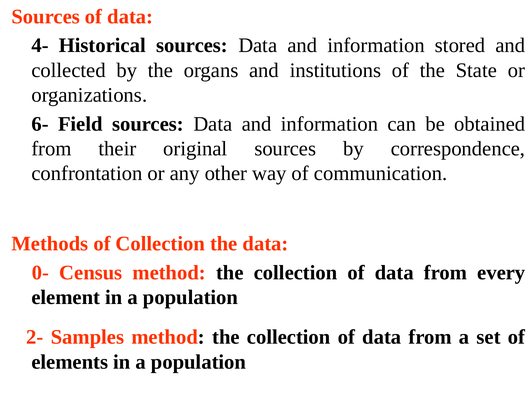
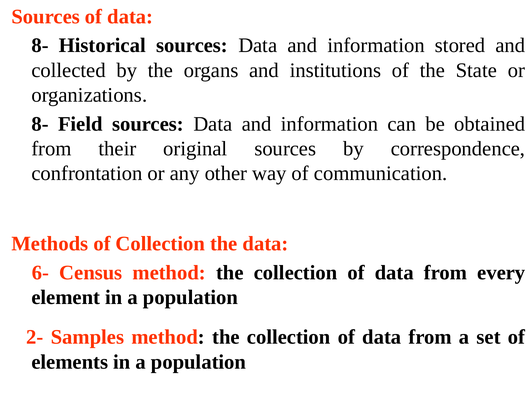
4- at (40, 46): 4- -> 8-
6- at (40, 124): 6- -> 8-
0-: 0- -> 6-
